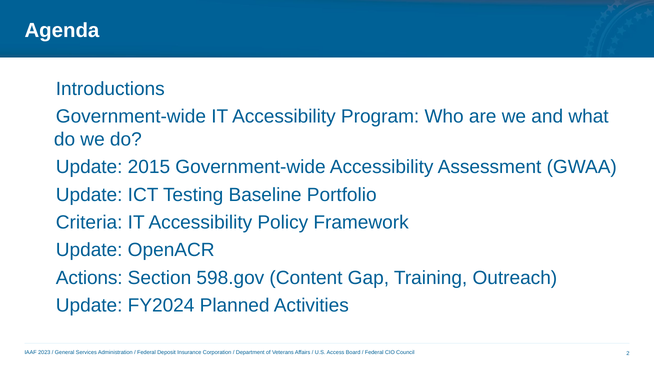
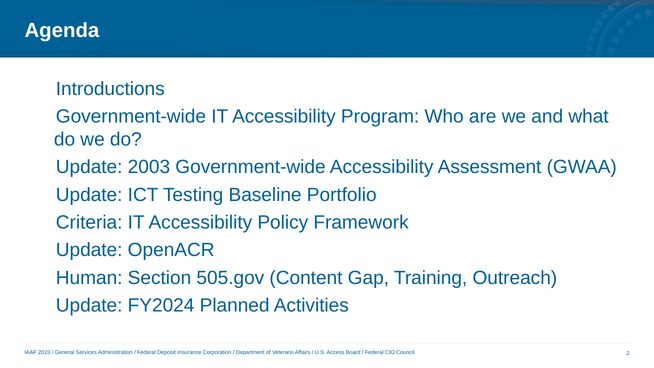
2015: 2015 -> 2003
Actions: Actions -> Human
598.gov: 598.gov -> 505.gov
